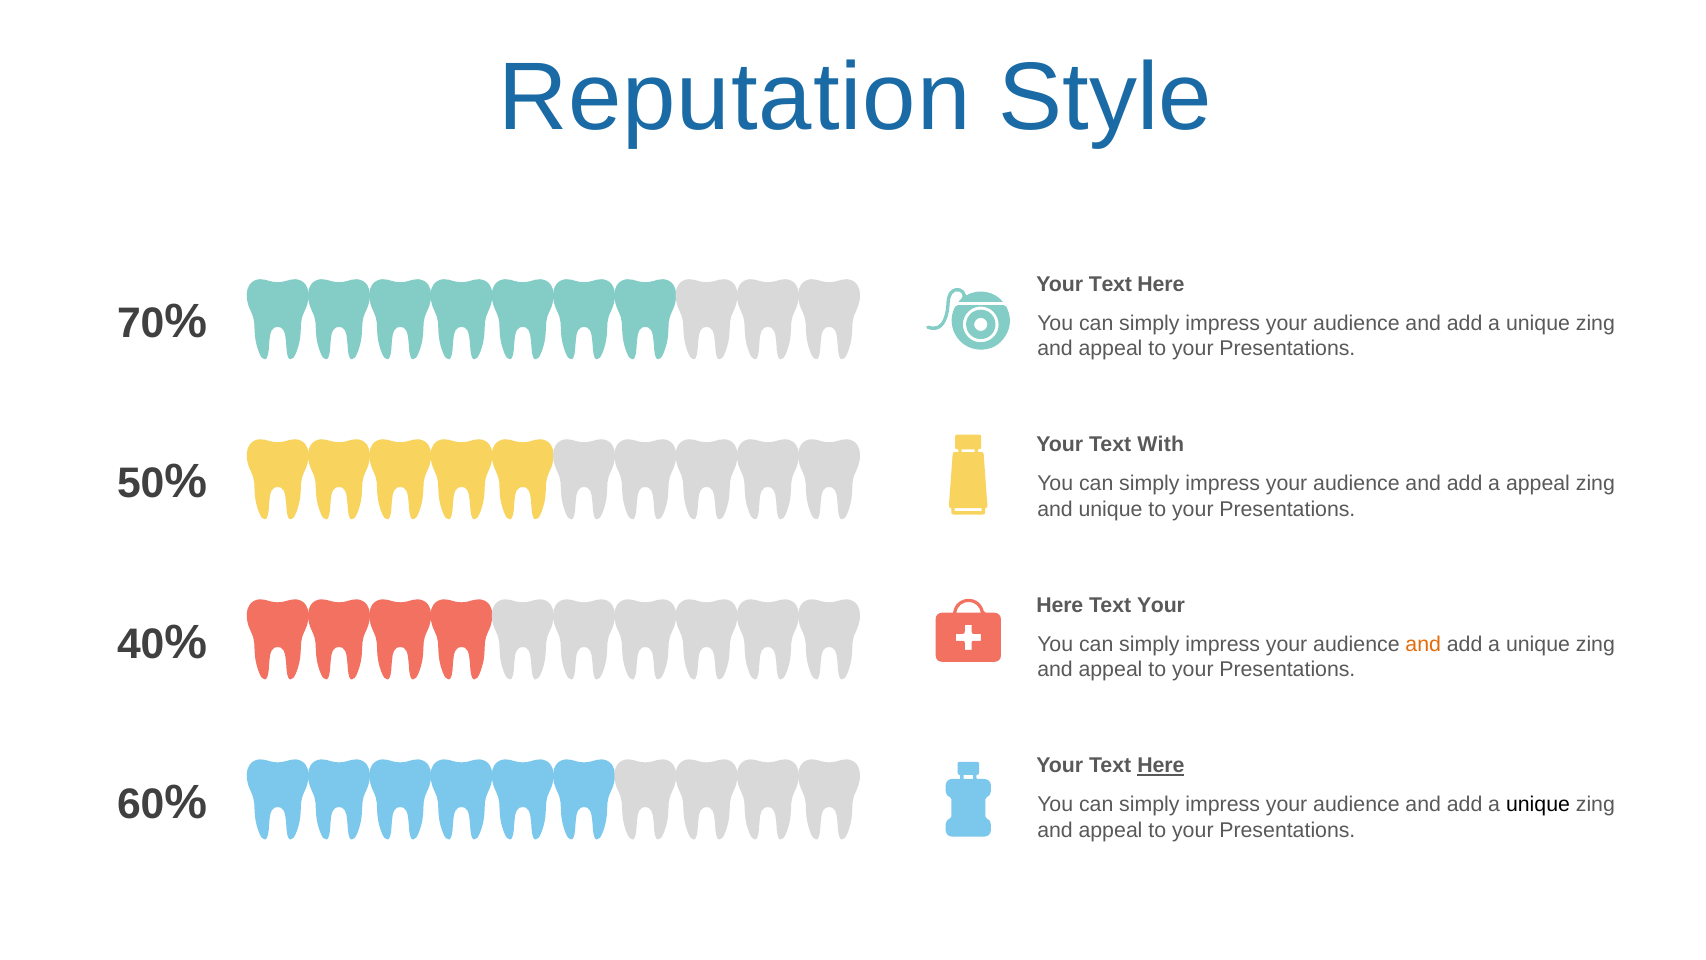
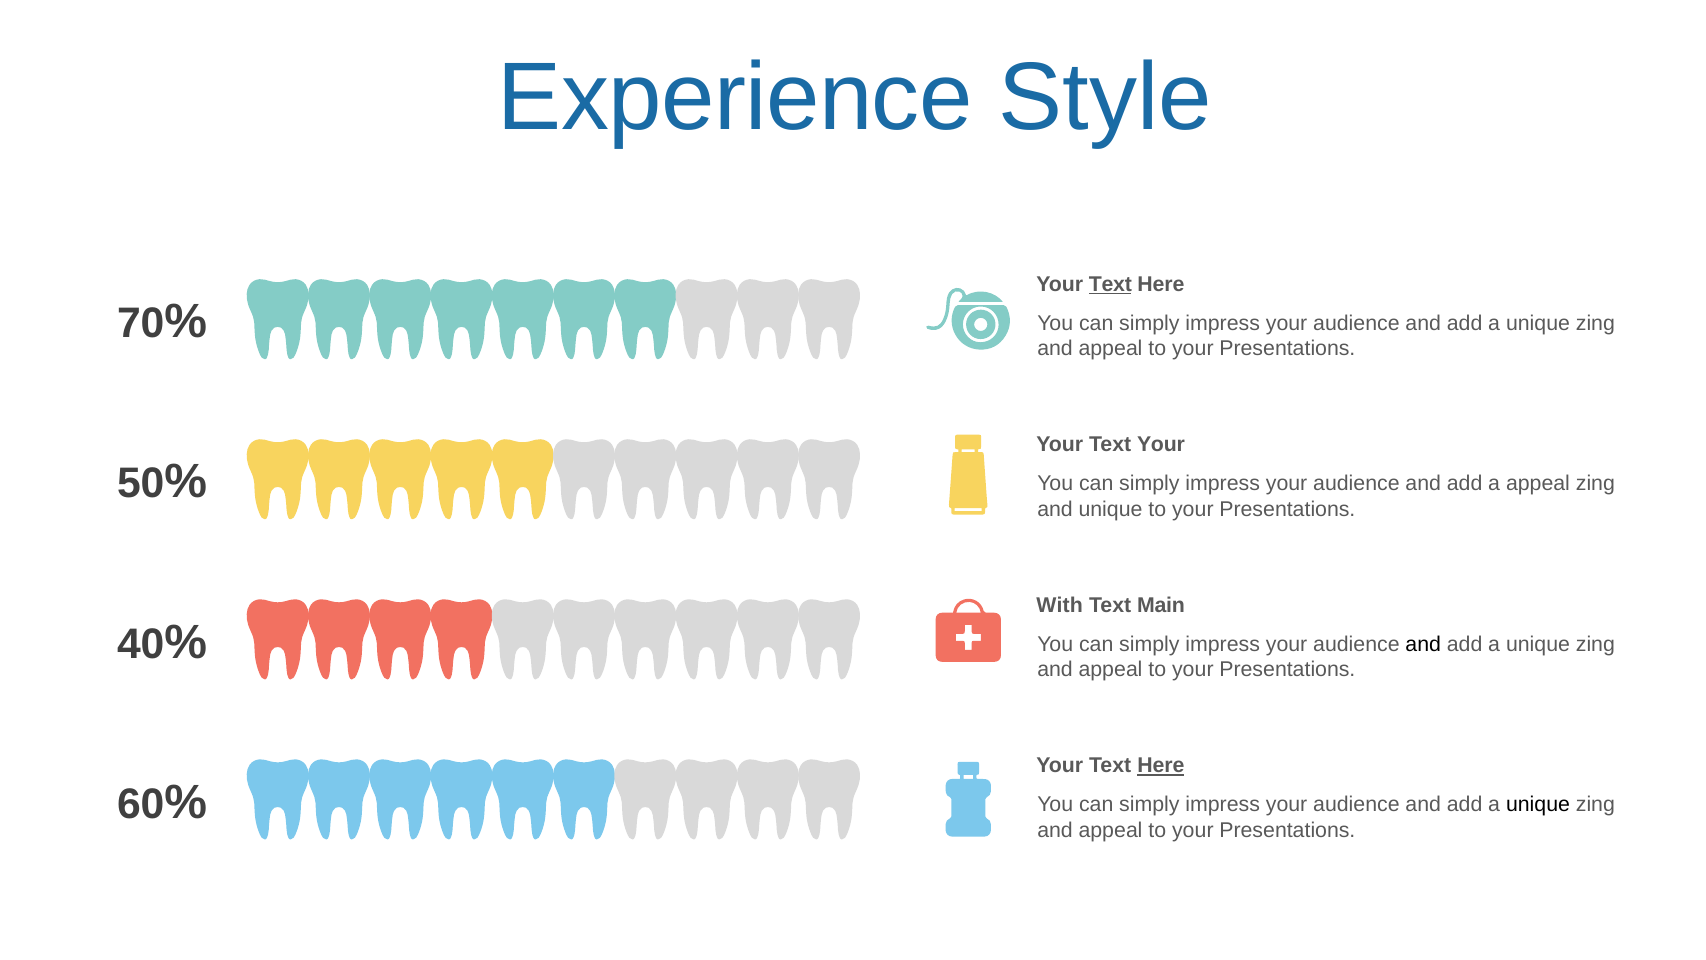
Reputation: Reputation -> Experience
Text at (1110, 284) underline: none -> present
Text With: With -> Your
Here at (1060, 605): Here -> With
Text Your: Your -> Main
and at (1423, 644) colour: orange -> black
